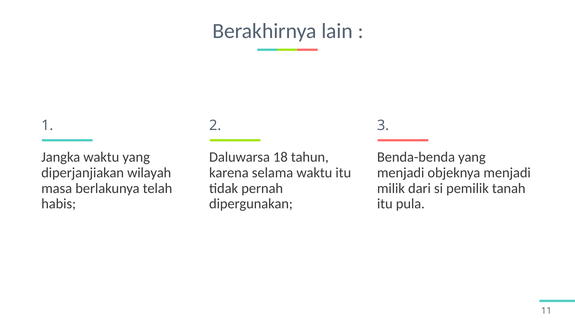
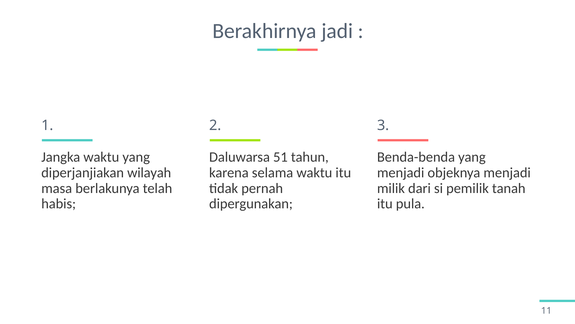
lain: lain -> jadi
18: 18 -> 51
